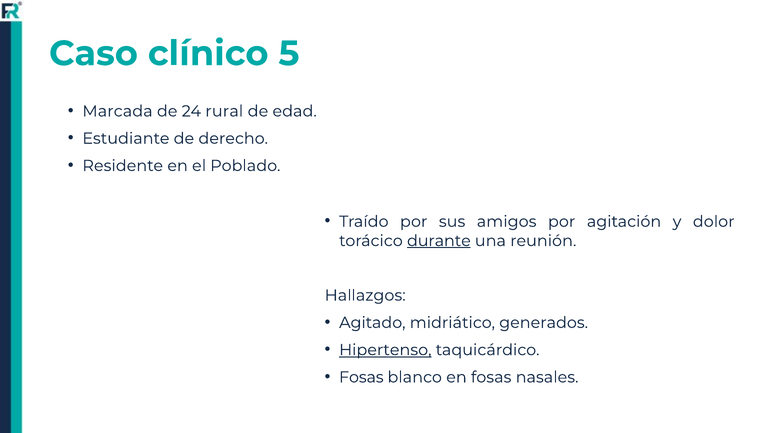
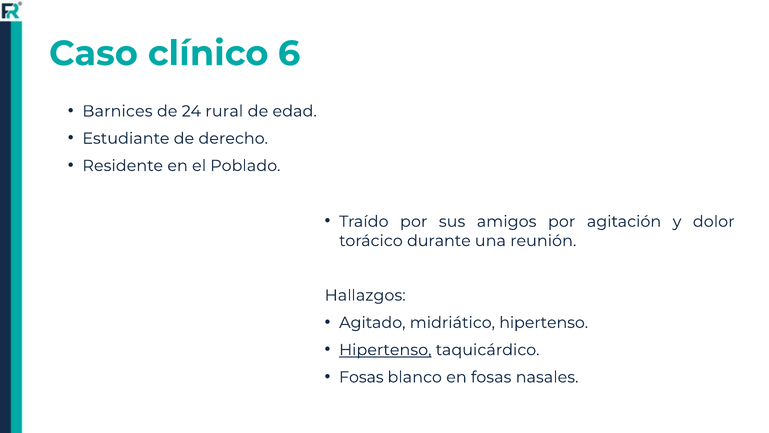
5: 5 -> 6
Marcada: Marcada -> Barnices
durante underline: present -> none
midriático generados: generados -> hipertenso
